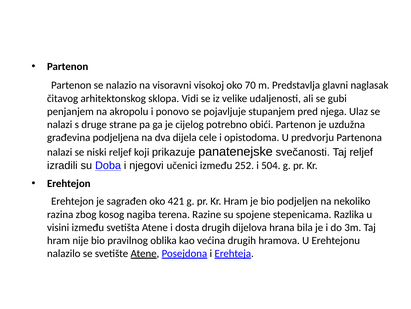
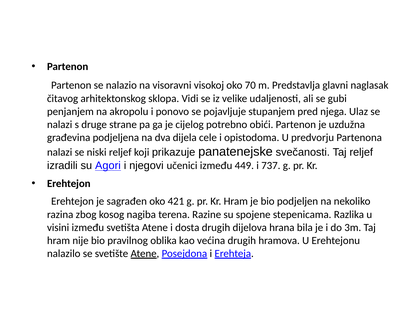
Doba: Doba -> Agori
252: 252 -> 449
504: 504 -> 737
